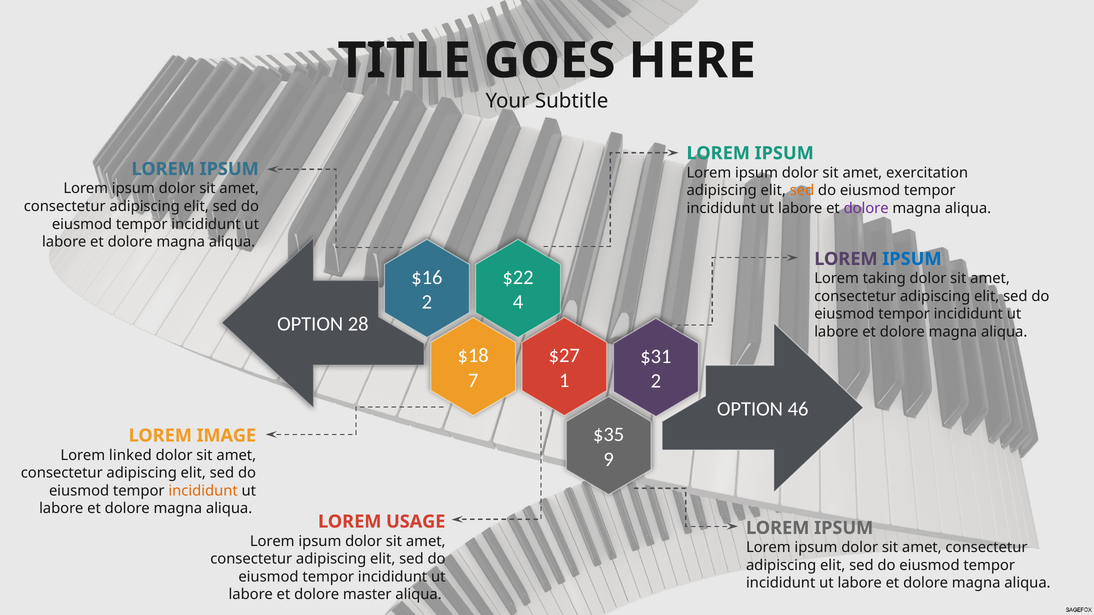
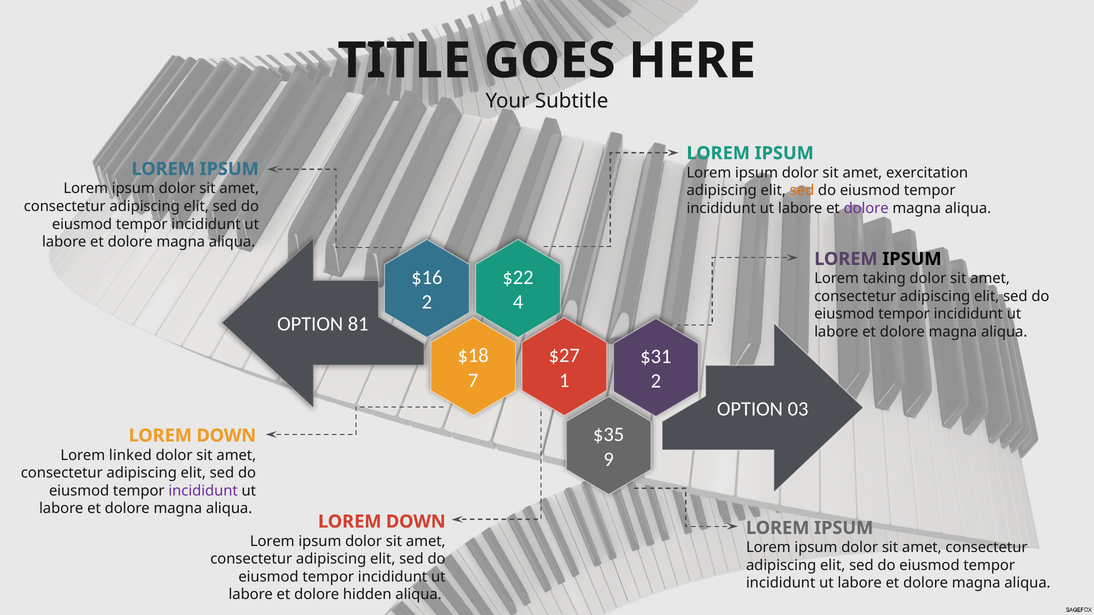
IPSUM at (912, 259) colour: blue -> black
28: 28 -> 81
46: 46 -> 03
IMAGE at (226, 436): IMAGE -> DOWN
incididunt at (203, 491) colour: orange -> purple
USAGE at (416, 522): USAGE -> DOWN
master: master -> hidden
